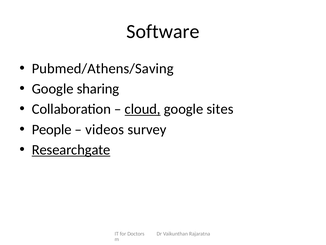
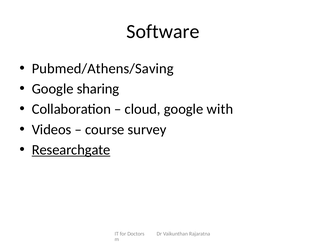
cloud underline: present -> none
sites: sites -> with
People: People -> Videos
videos: videos -> course
